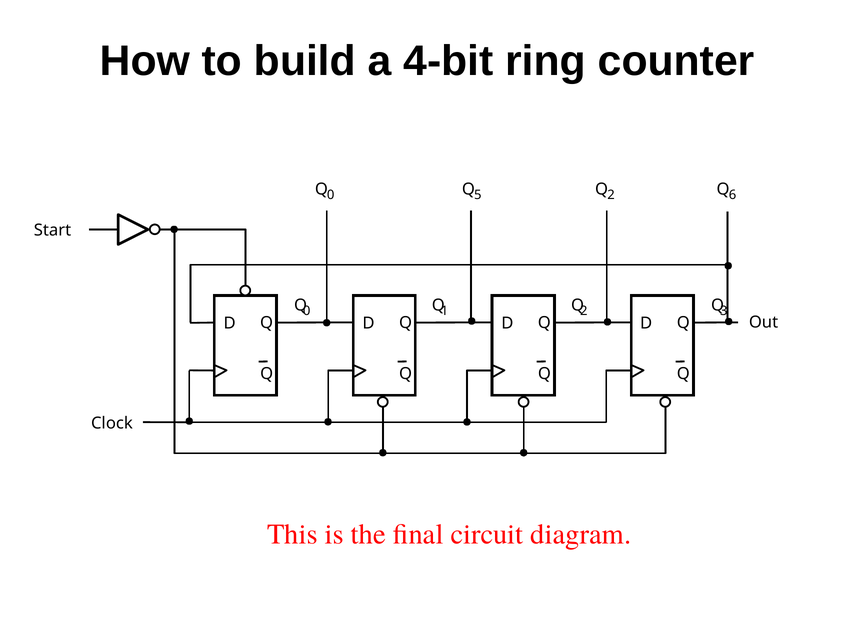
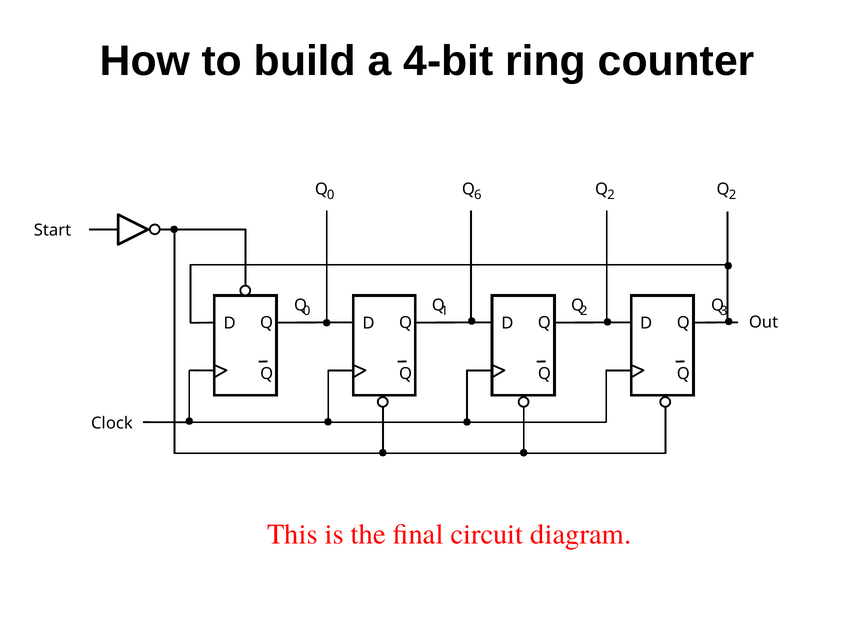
5: 5 -> 6
2 Q 6: 6 -> 2
